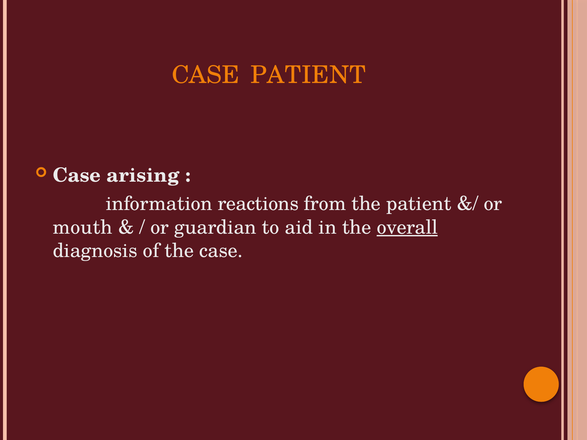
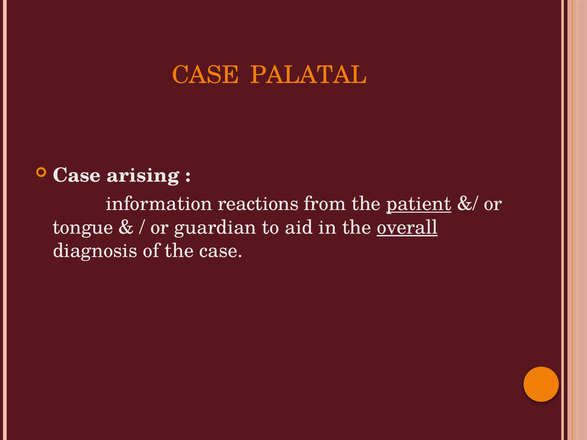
CASE PATIENT: PATIENT -> PALATAL
patient at (419, 204) underline: none -> present
mouth: mouth -> tongue
